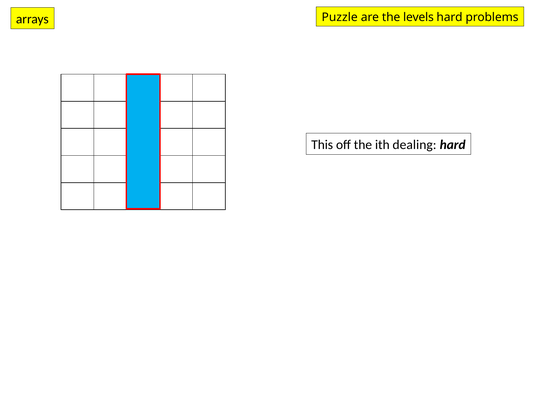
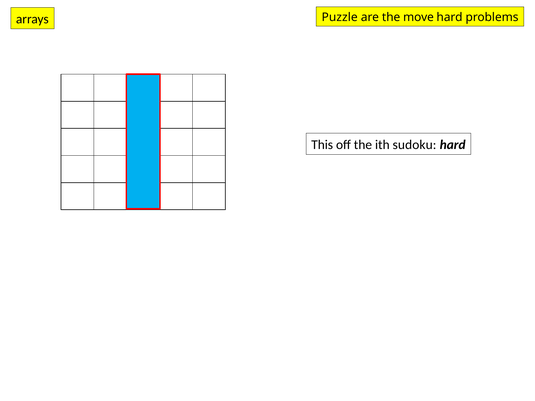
levels: levels -> move
dealing: dealing -> sudoku
